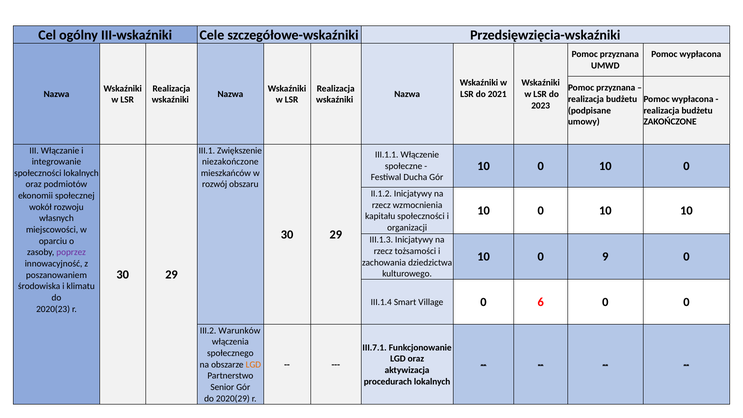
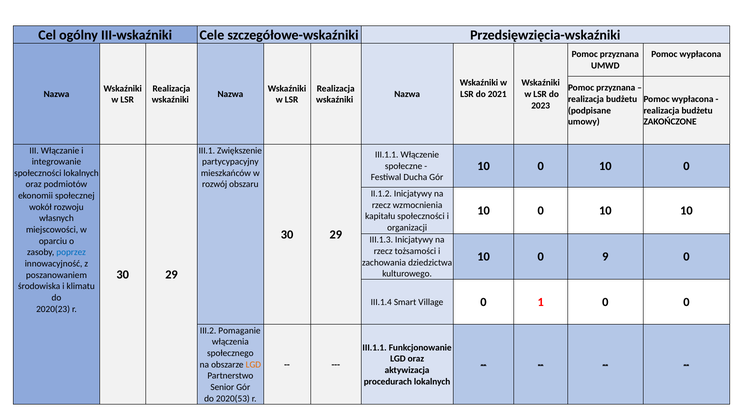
niezakończone: niezakończone -> partycypacyjny
poprzez colour: purple -> blue
6: 6 -> 1
Warunków: Warunków -> Pomaganie
III.7.1 at (375, 347): III.7.1 -> III.1.1
2020(29: 2020(29 -> 2020(53
